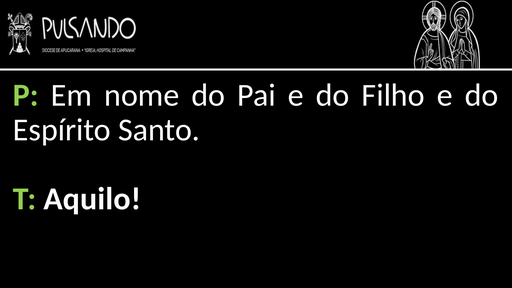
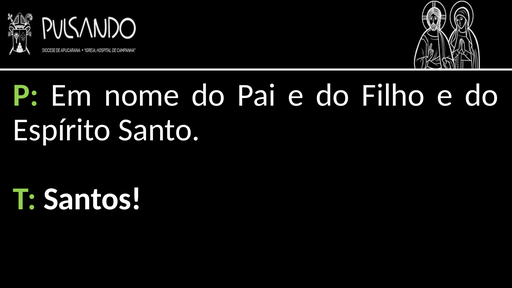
Aquilo: Aquilo -> Santos
